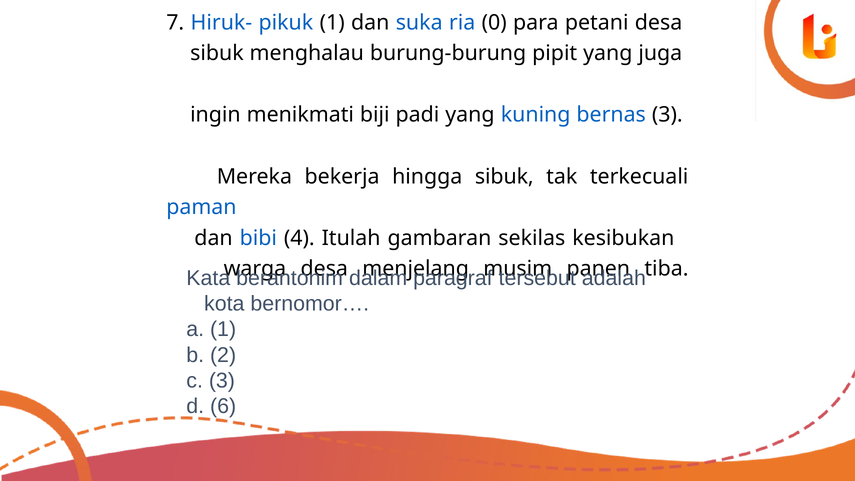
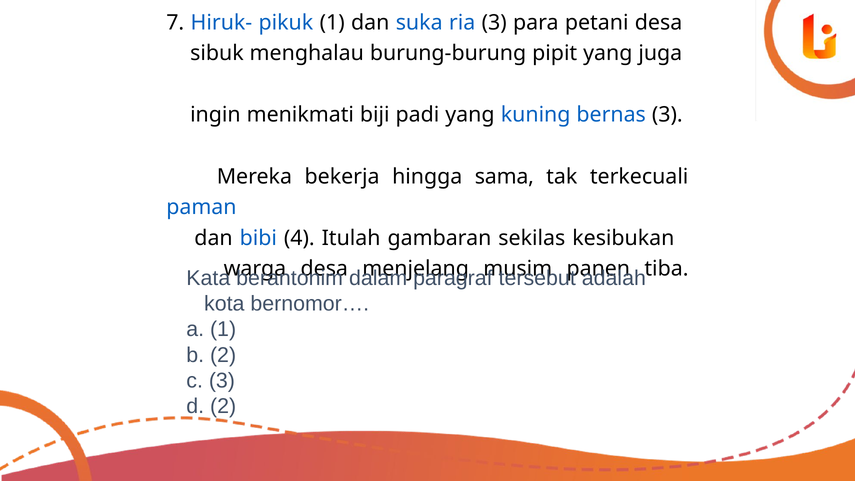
ria 0: 0 -> 3
hingga sibuk: sibuk -> sama
d 6: 6 -> 2
